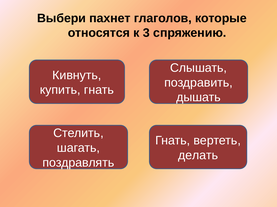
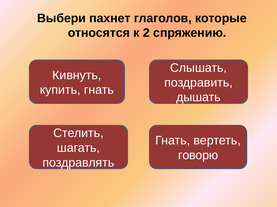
3: 3 -> 2
делать: делать -> говорю
